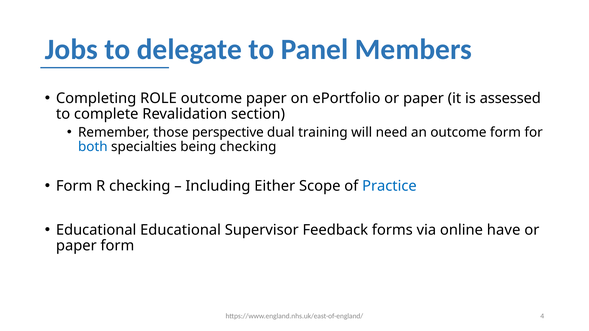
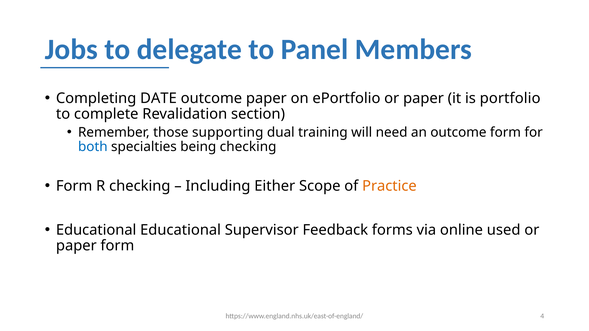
ROLE: ROLE -> DATE
assessed: assessed -> portfolio
perspective: perspective -> supporting
Practice colour: blue -> orange
have: have -> used
